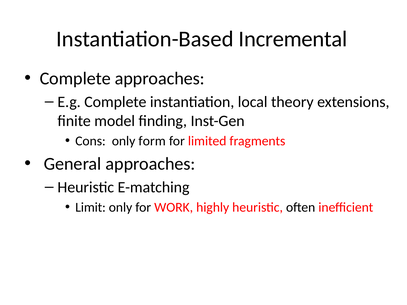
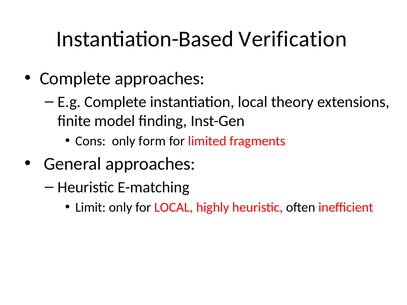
Incremental: Incremental -> Verification
for WORK: WORK -> LOCAL
